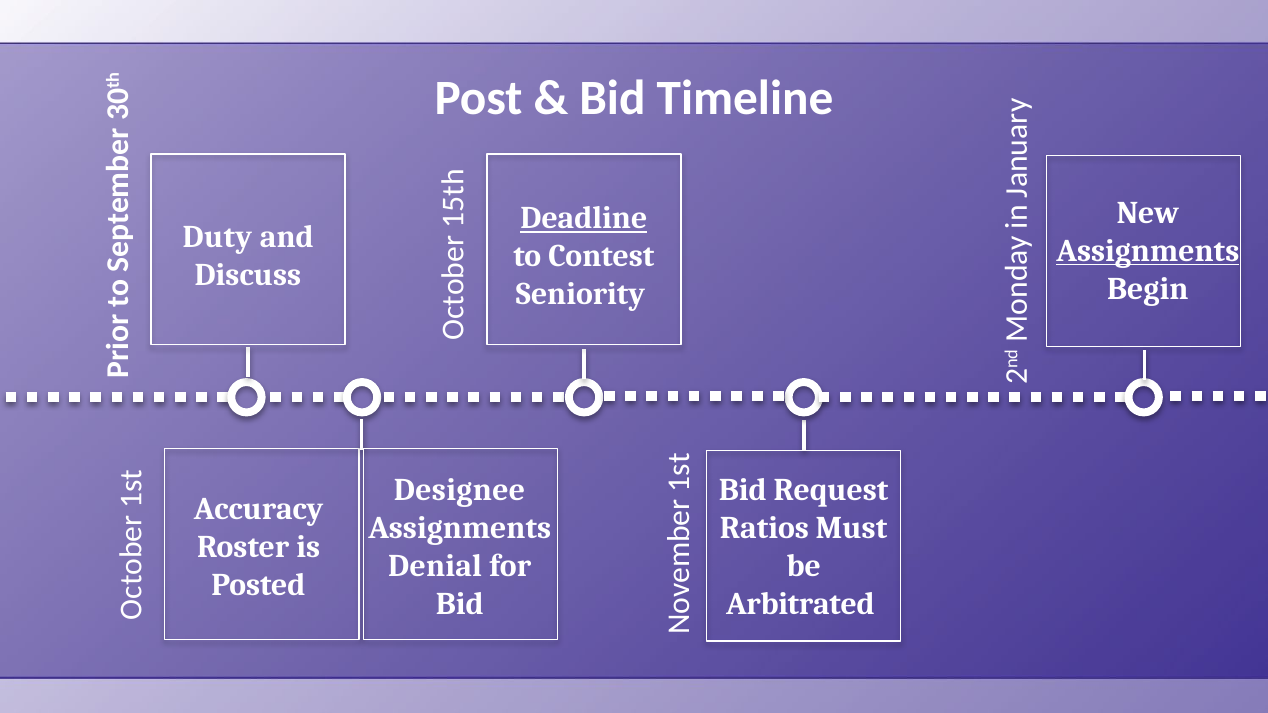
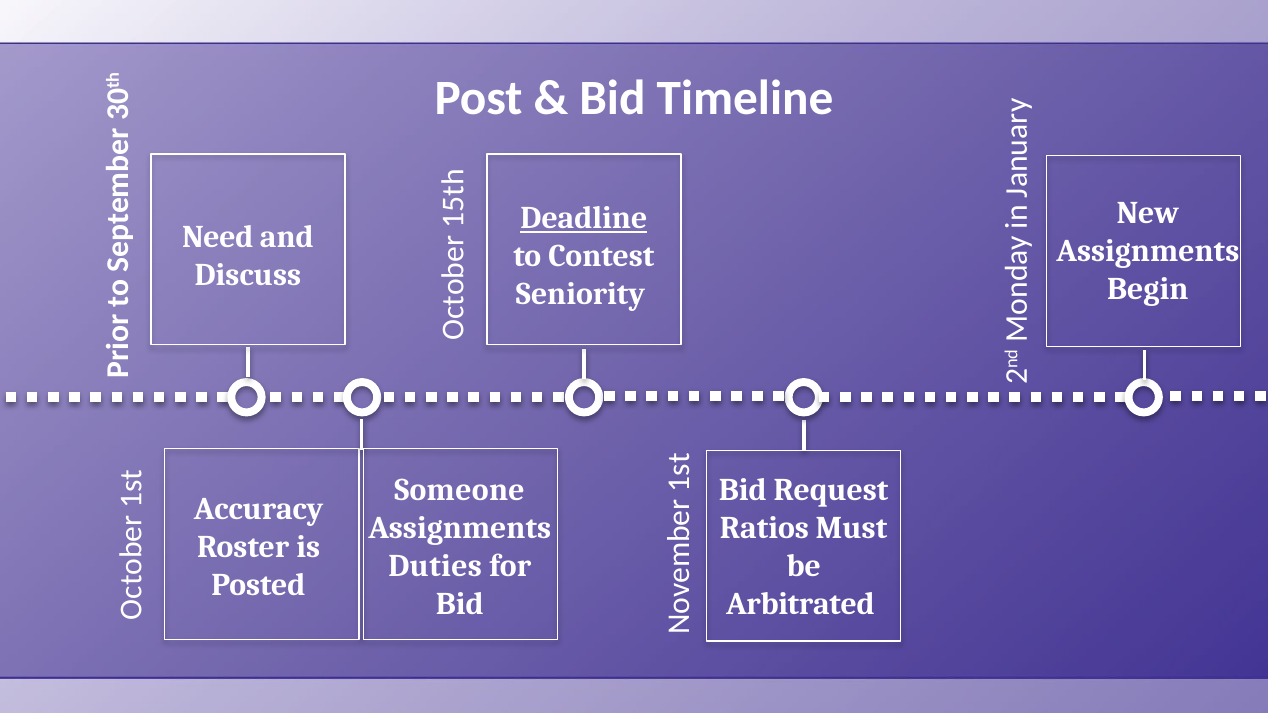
Duty: Duty -> Need
Assignments at (1148, 251) underline: present -> none
Designee: Designee -> Someone
Denial: Denial -> Duties
